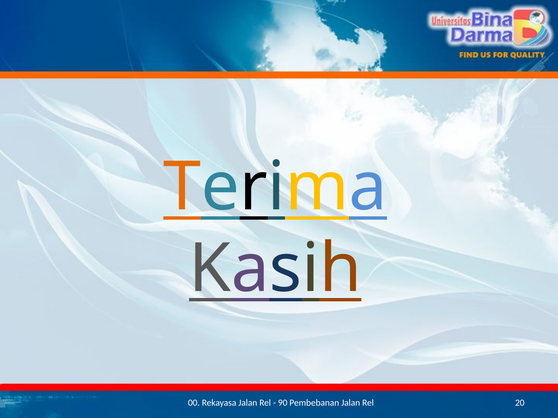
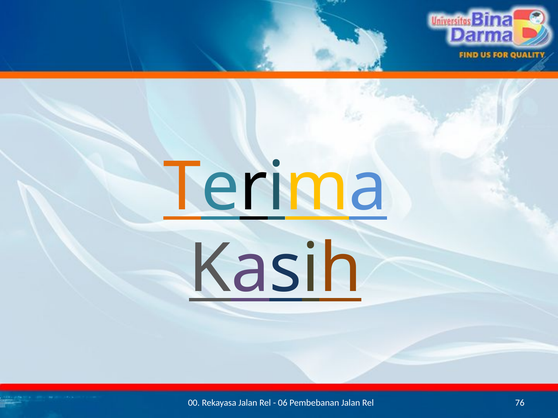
90: 90 -> 06
20: 20 -> 76
